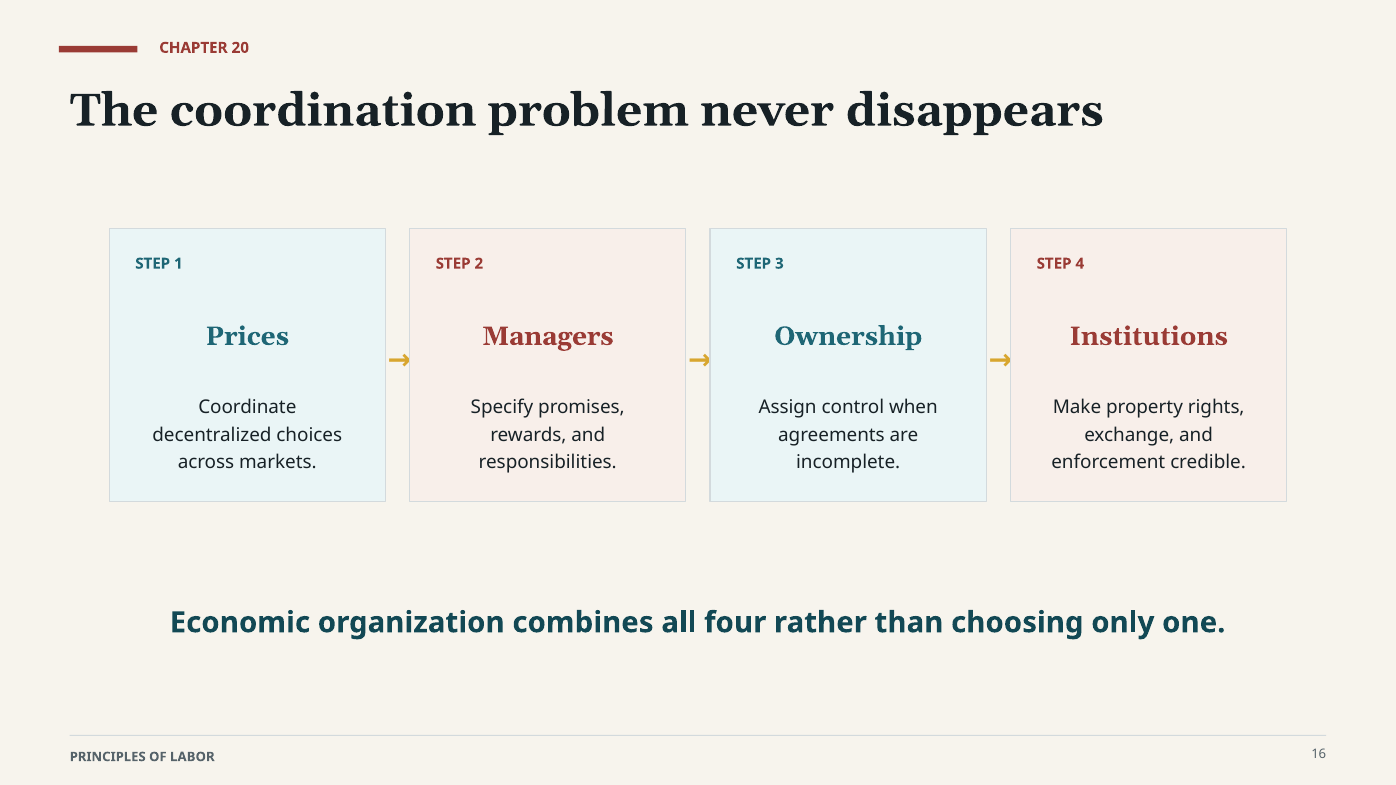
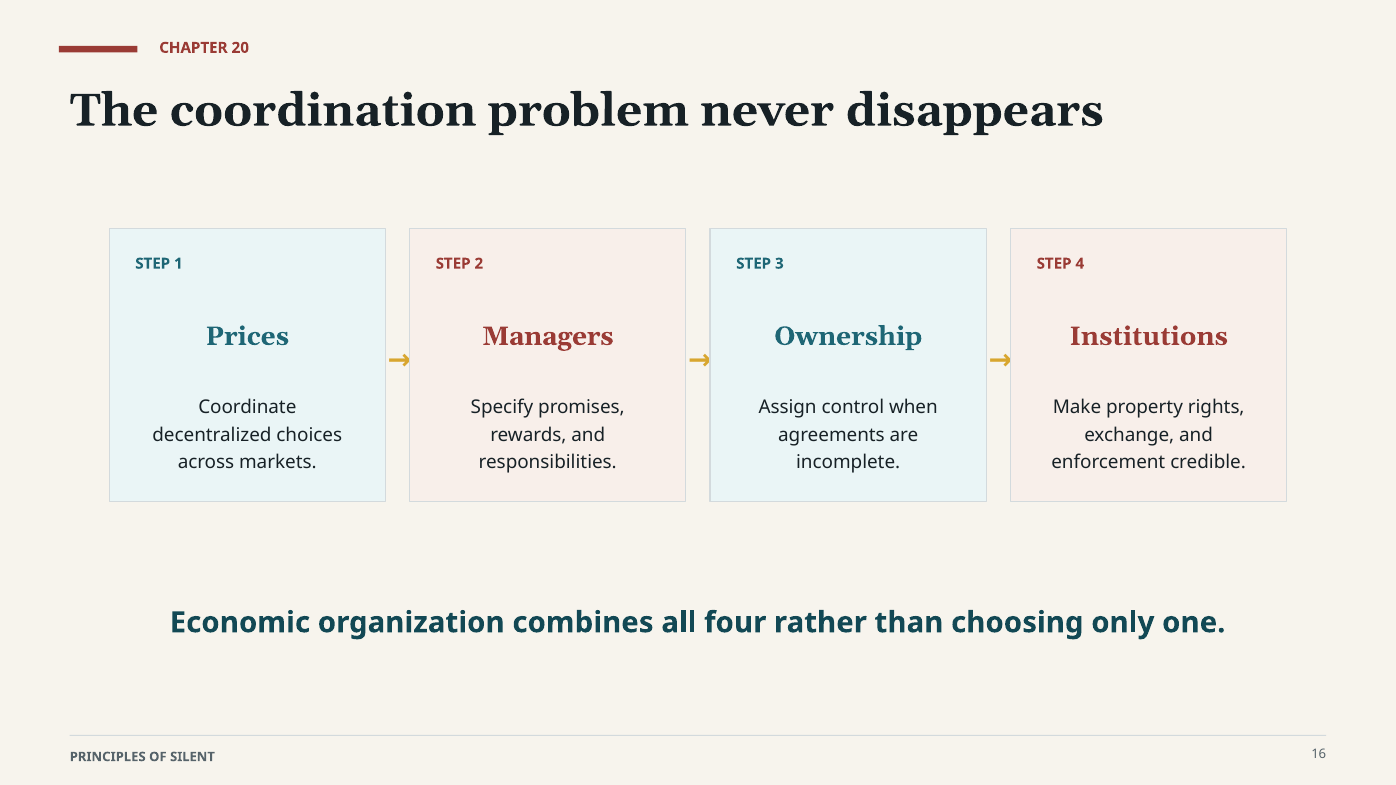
LABOR: LABOR -> SILENT
